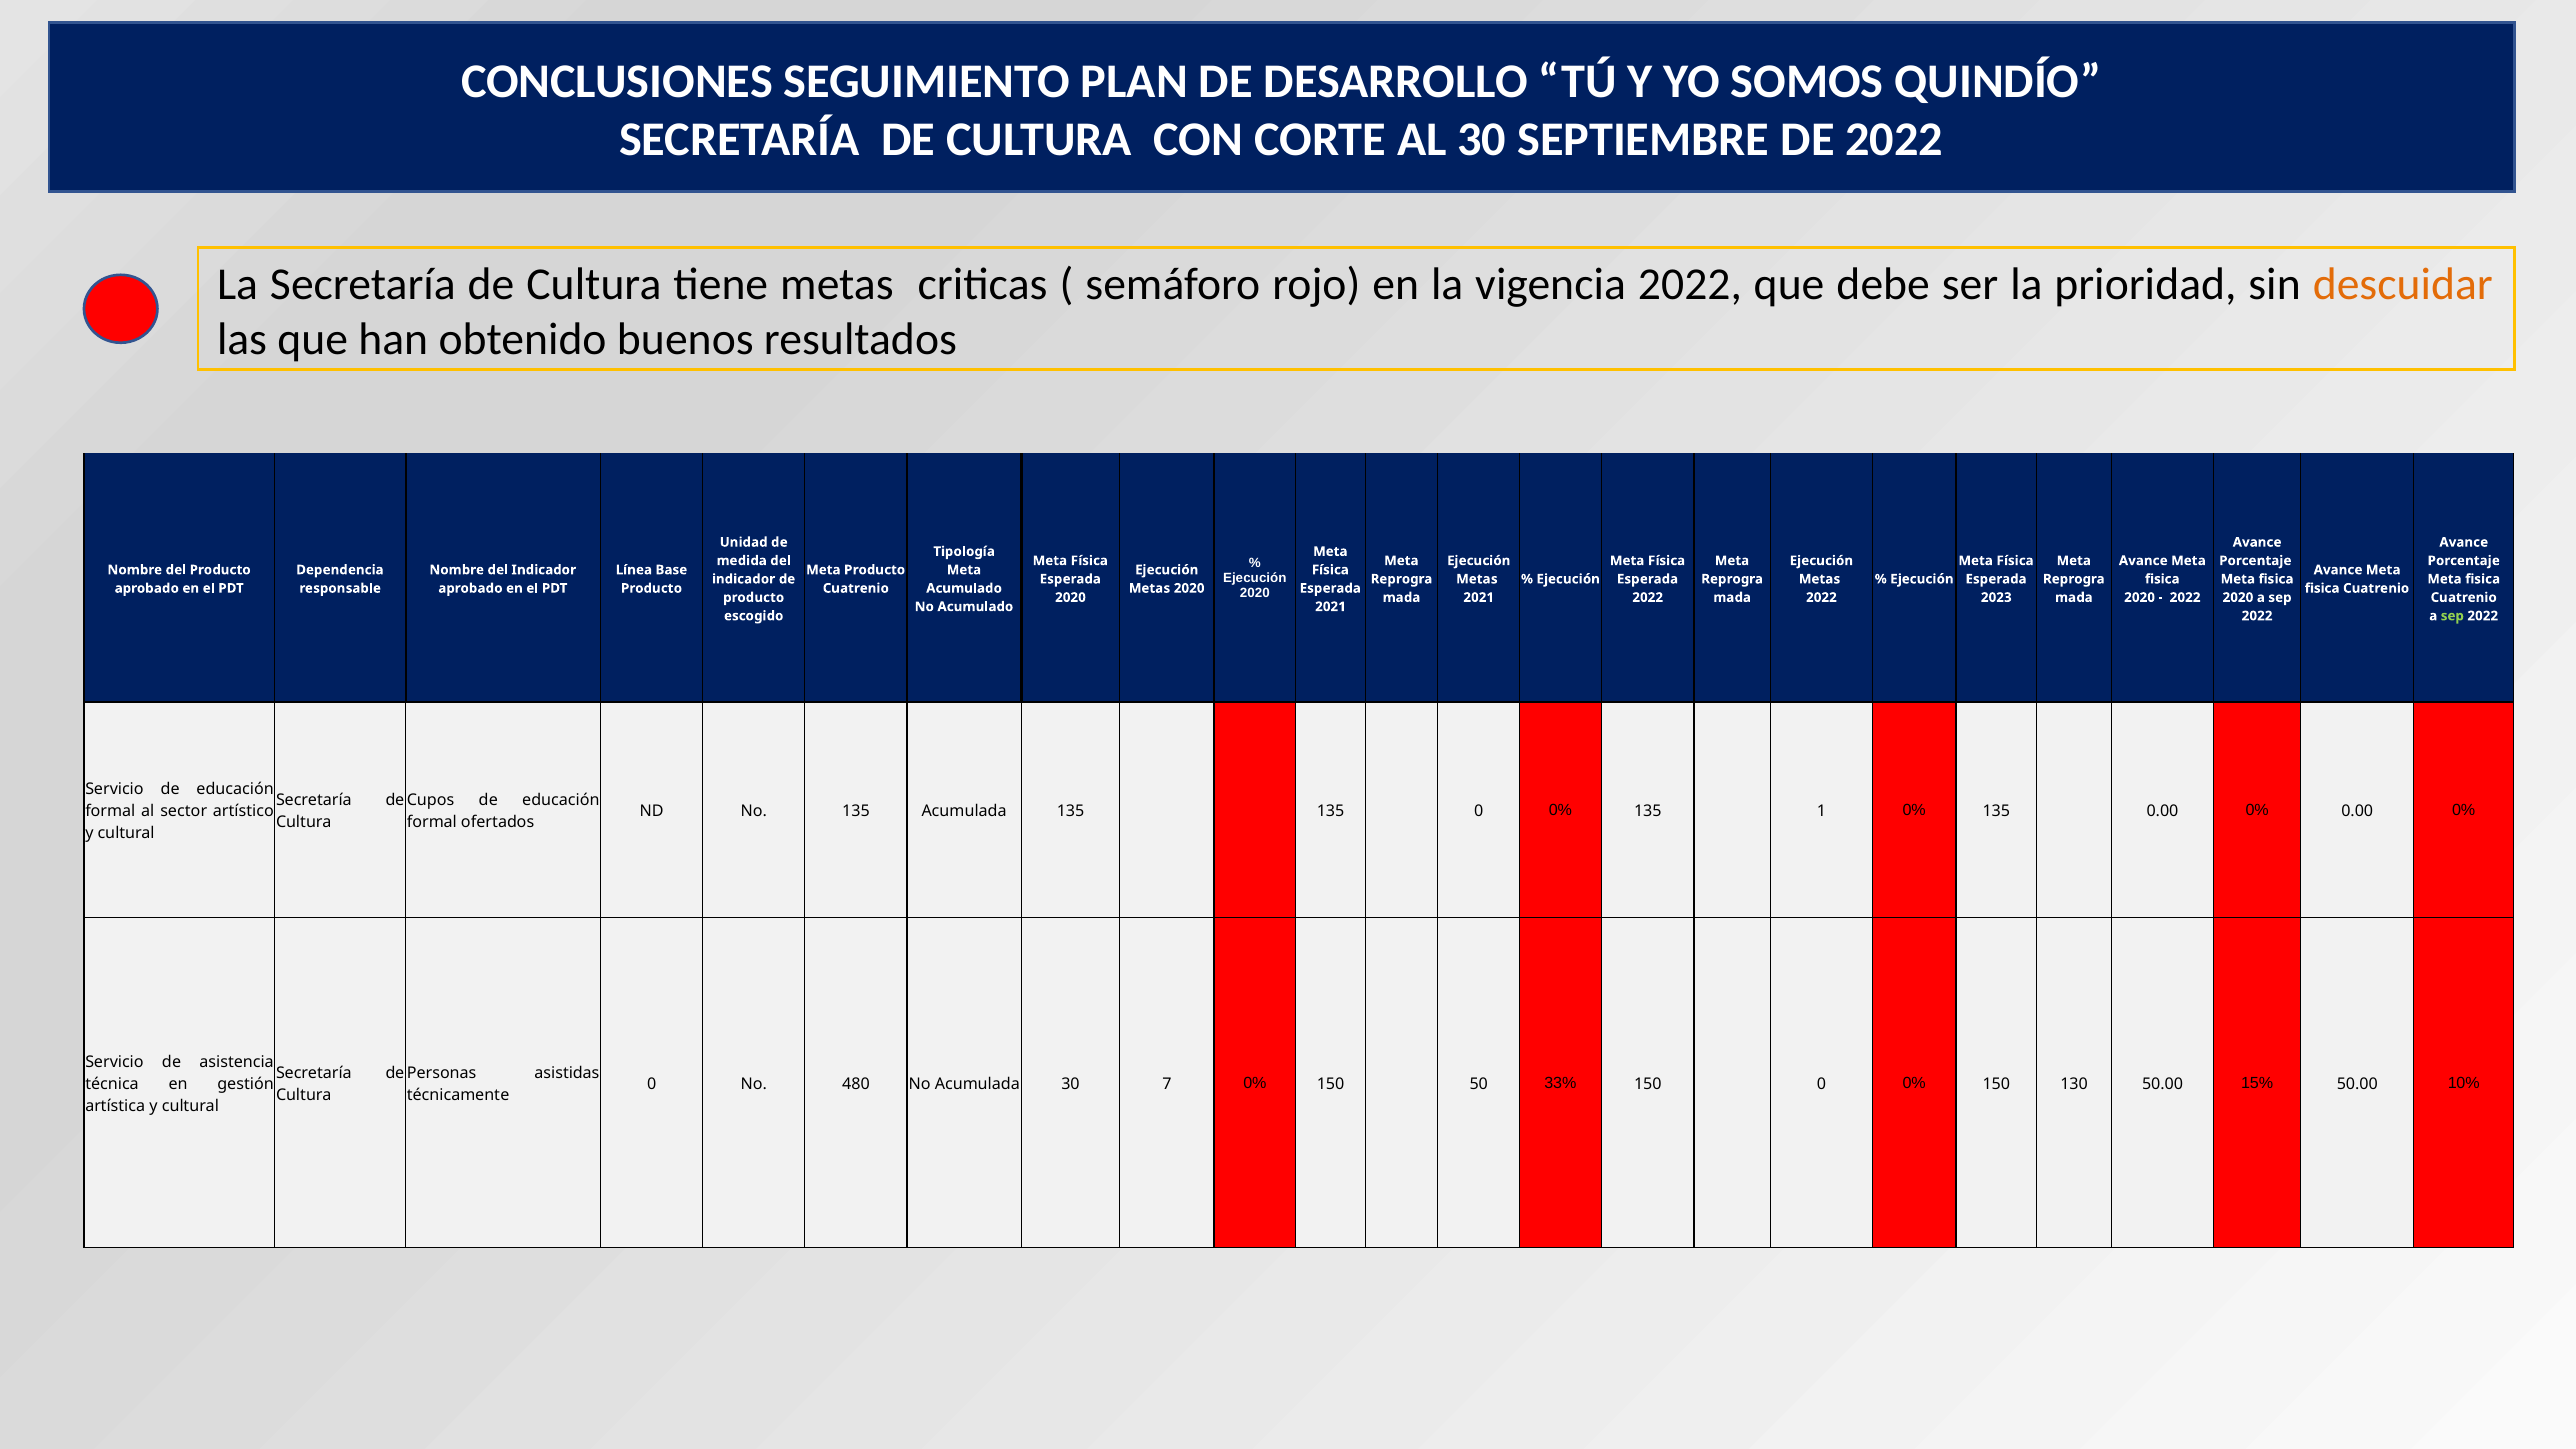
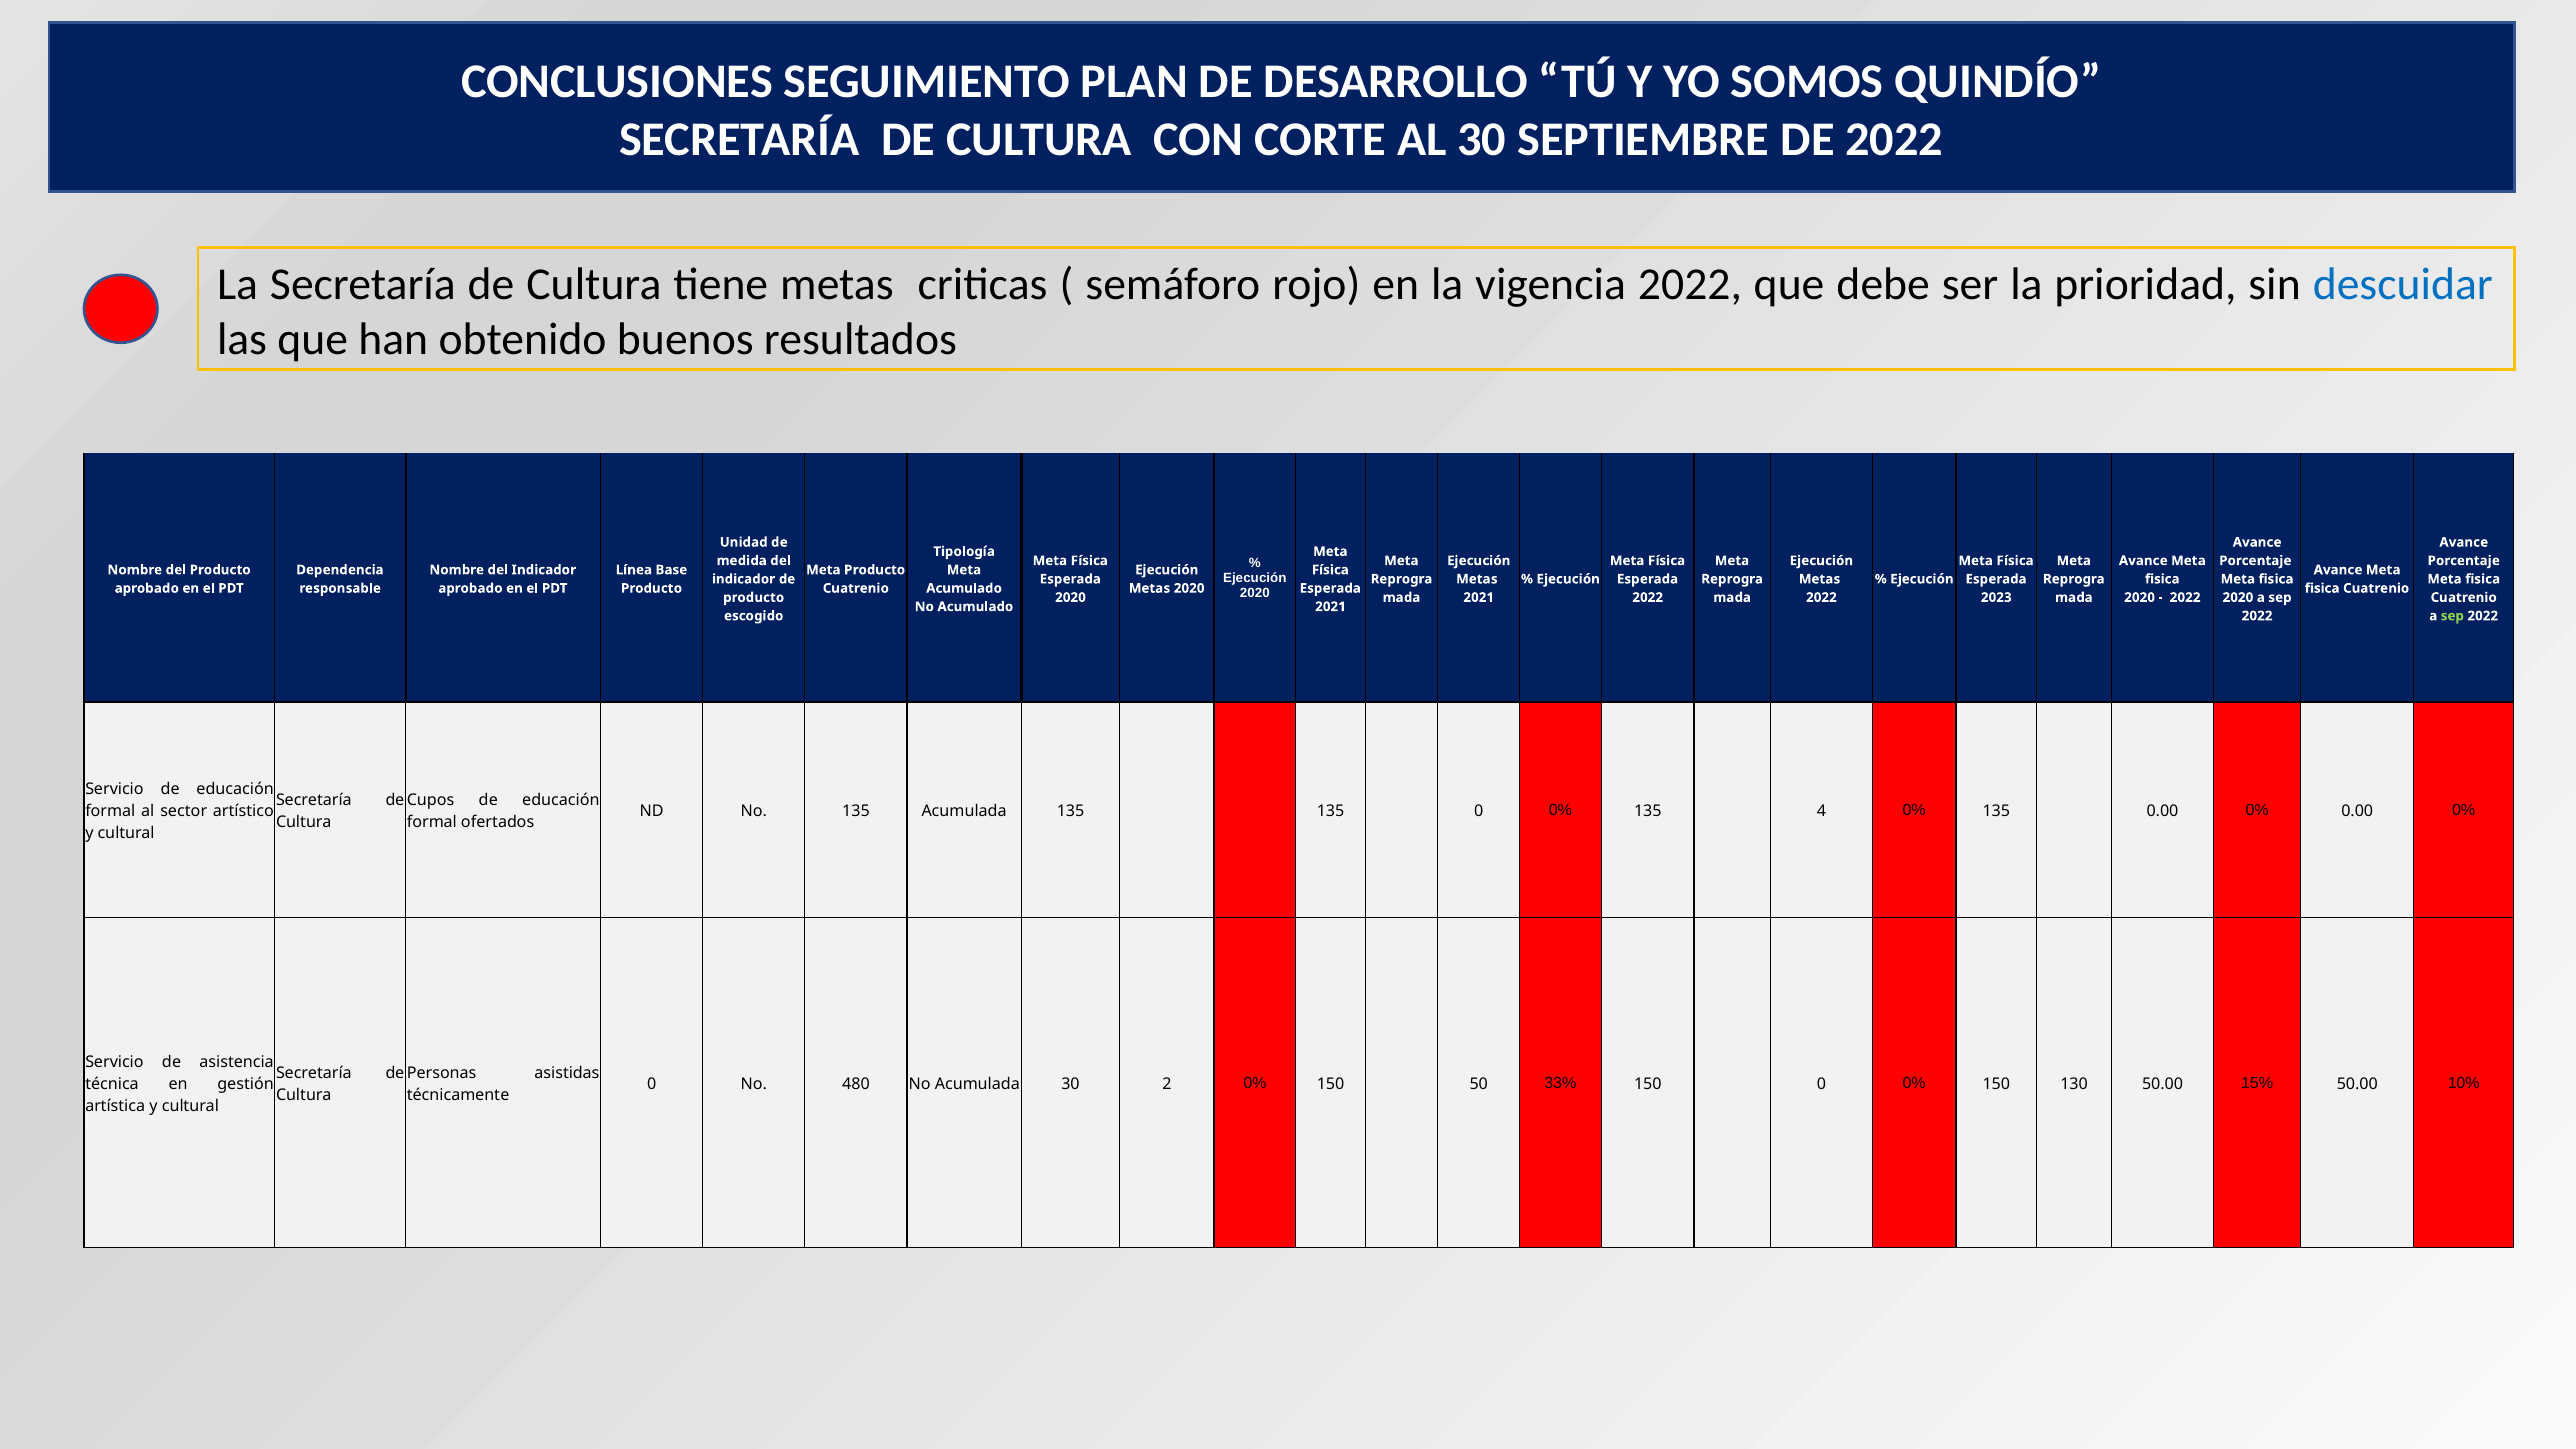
descuidar colour: orange -> blue
1: 1 -> 4
7: 7 -> 2
